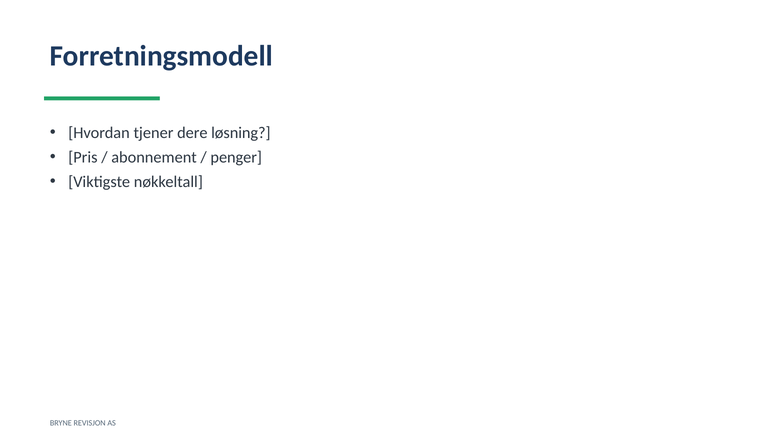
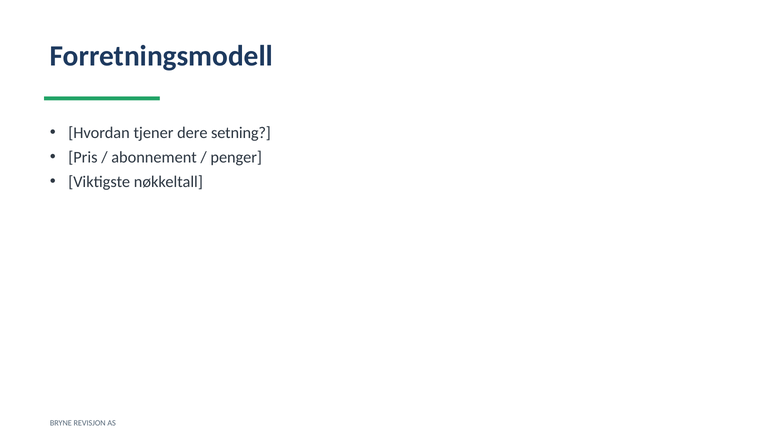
løsning: løsning -> setning
